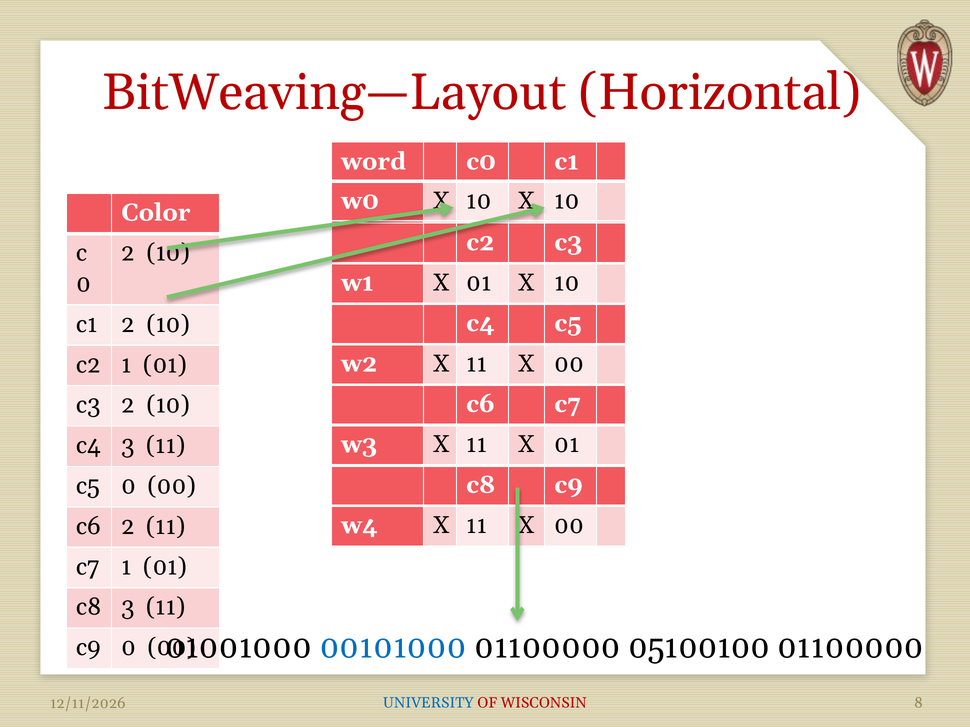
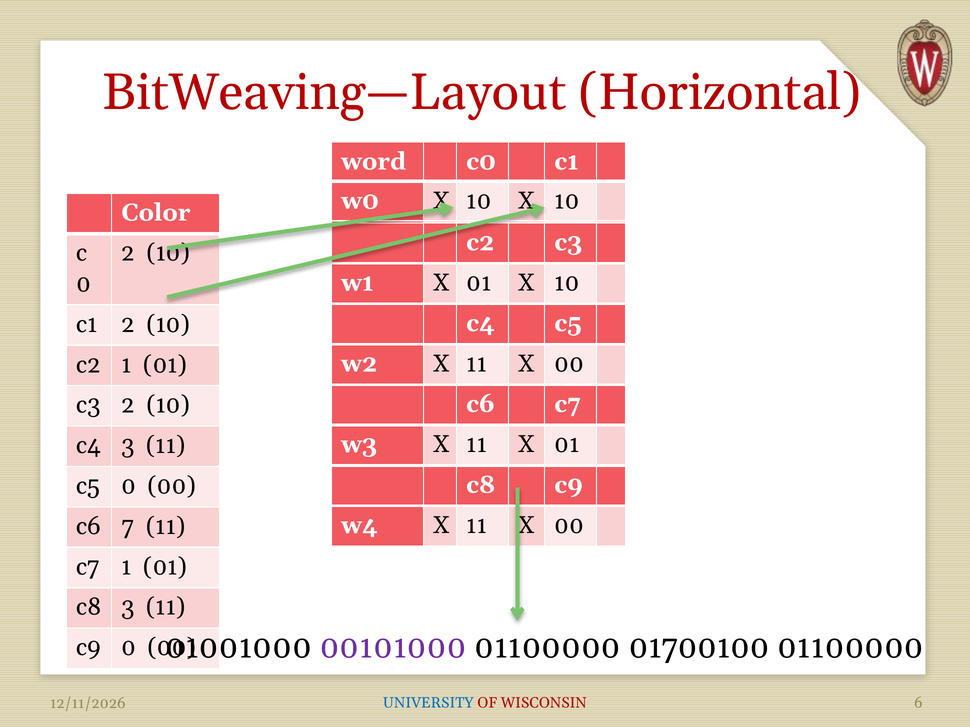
c6 2: 2 -> 7
00101000 colour: blue -> purple
05100100: 05100100 -> 01700100
8: 8 -> 6
